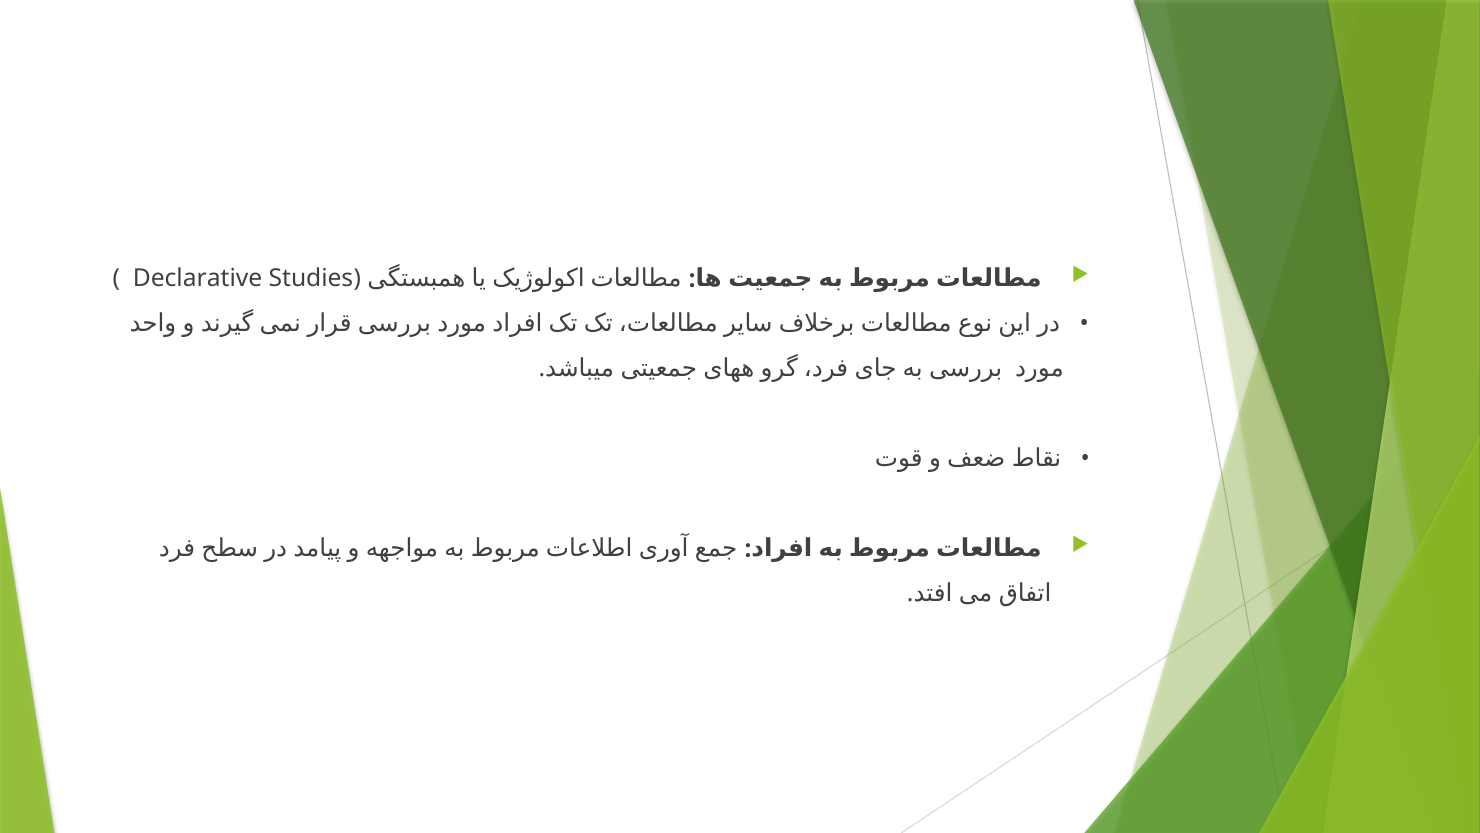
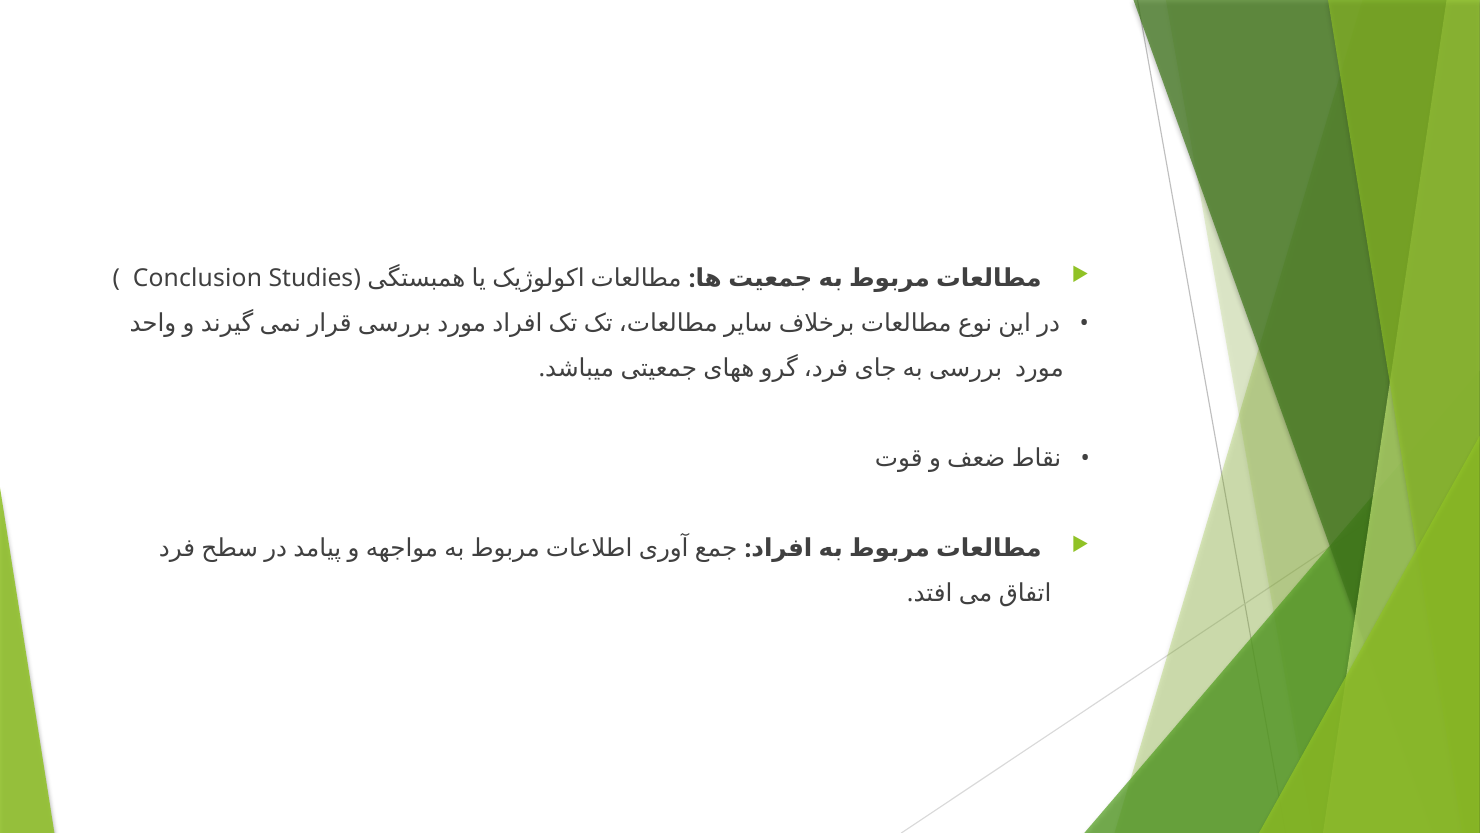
Declarative: Declarative -> Conclusion
